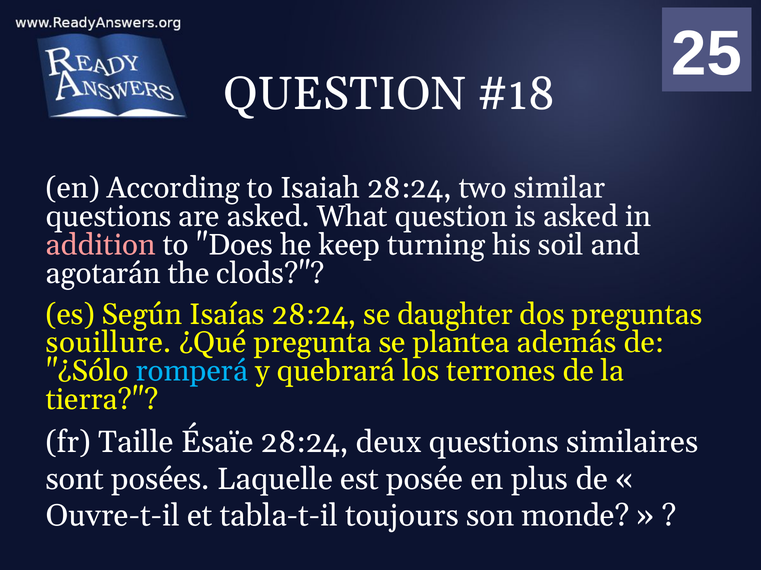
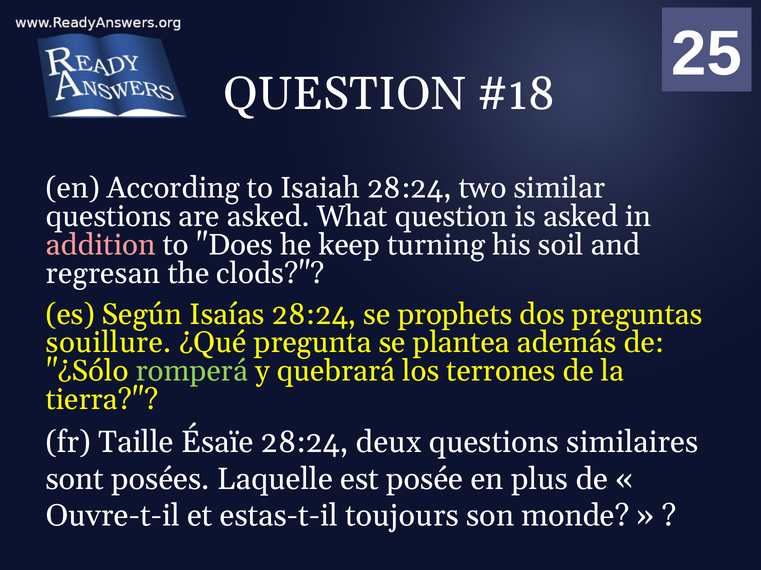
agotarán: agotarán -> regresan
daughter: daughter -> prophets
romperá colour: light blue -> light green
tabla-t-il: tabla-t-il -> estas-t-il
